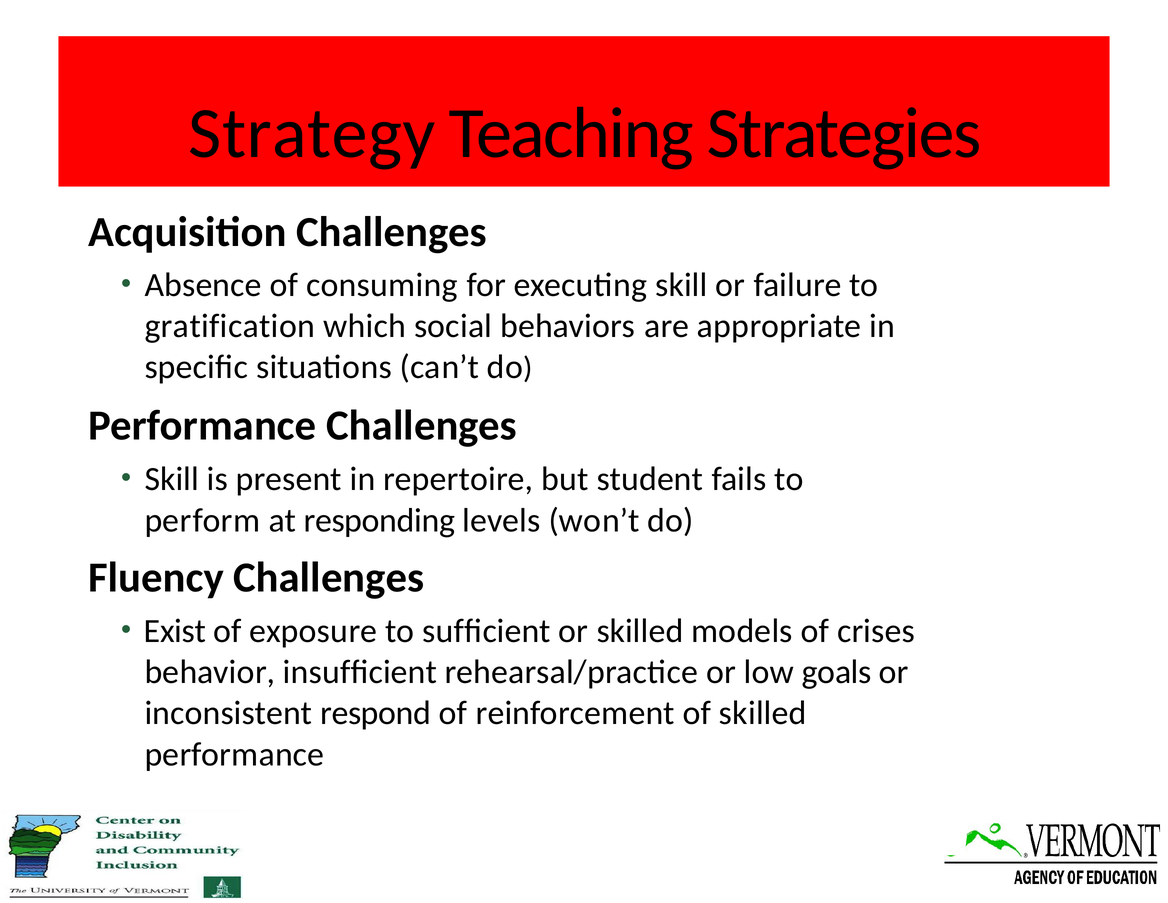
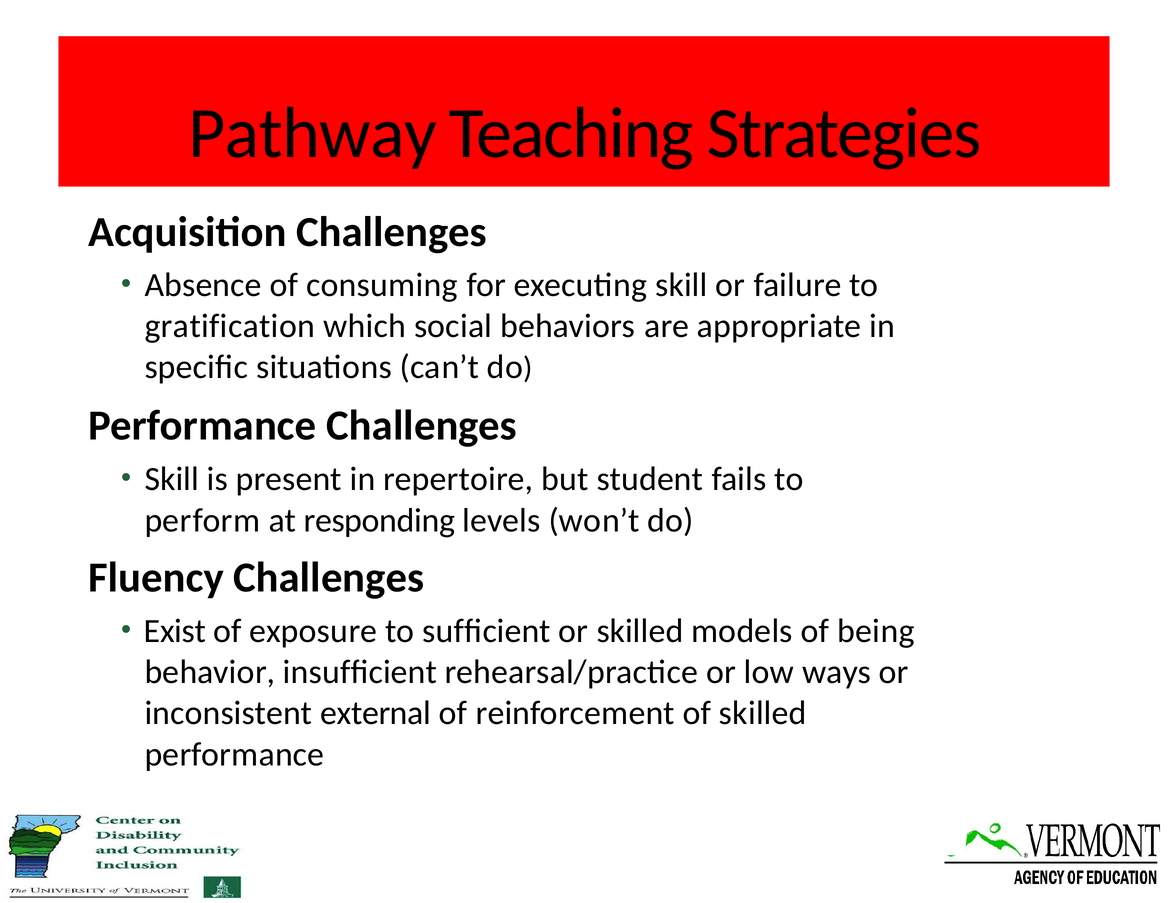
Strategy: Strategy -> Pathway
crises: crises -> being
goals: goals -> ways
respond: respond -> external
